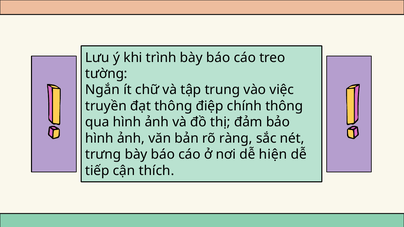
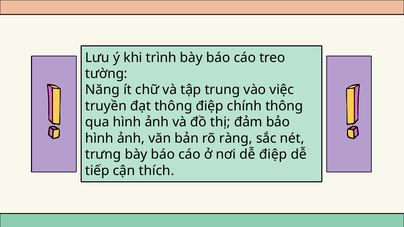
Ngắn: Ngắn -> Năng
dễ hiện: hiện -> điệp
